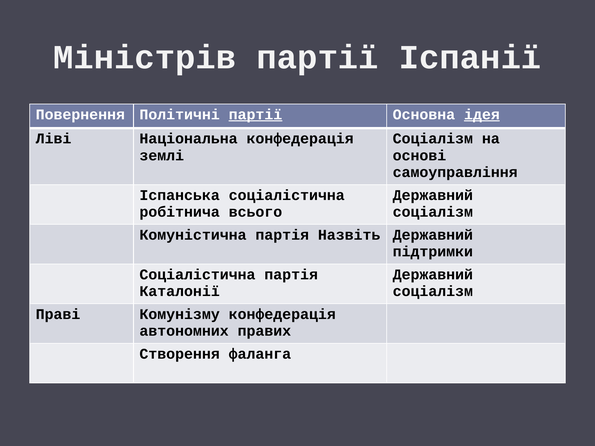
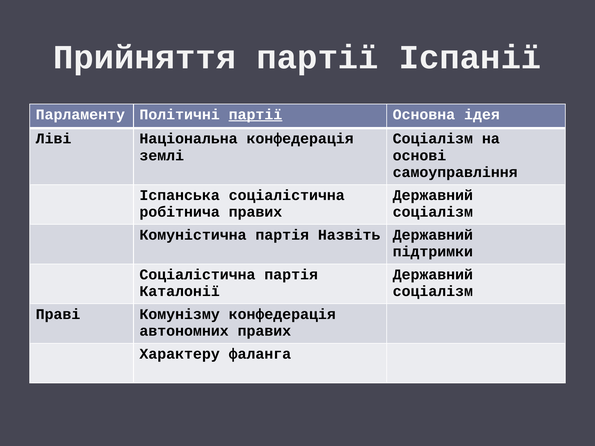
Міністрів: Міністрів -> Прийняття
Повернення: Повернення -> Парламенту
ідея underline: present -> none
робітнича всього: всього -> правих
Створення: Створення -> Характеру
